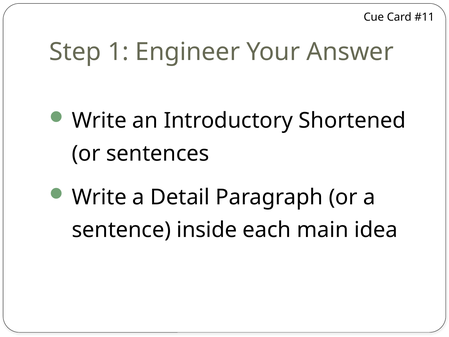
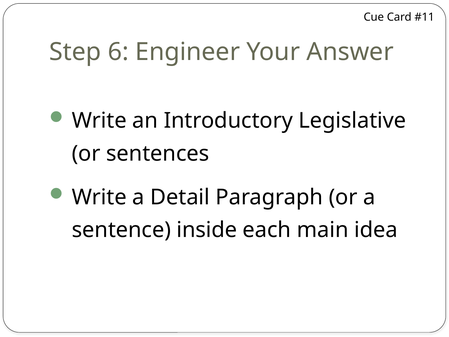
1: 1 -> 6
Shortened: Shortened -> Legislative
